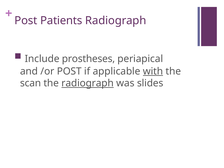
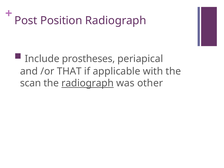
Patients: Patients -> Position
/or POST: POST -> THAT
with underline: present -> none
slides: slides -> other
